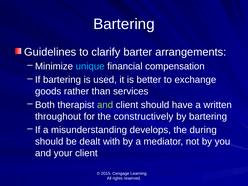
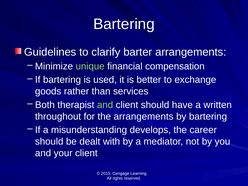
unique colour: light blue -> light green
the constructively: constructively -> arrangements
during: during -> career
